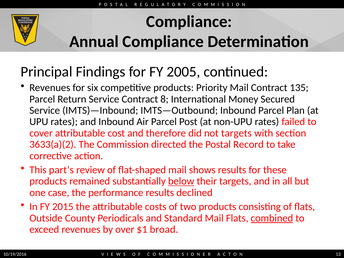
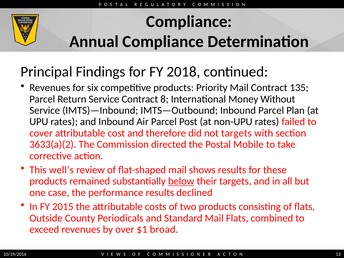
2005: 2005 -> 2018
Secured: Secured -> Without
Record: Record -> Mobile
part’s: part’s -> well’s
combined underline: present -> none
